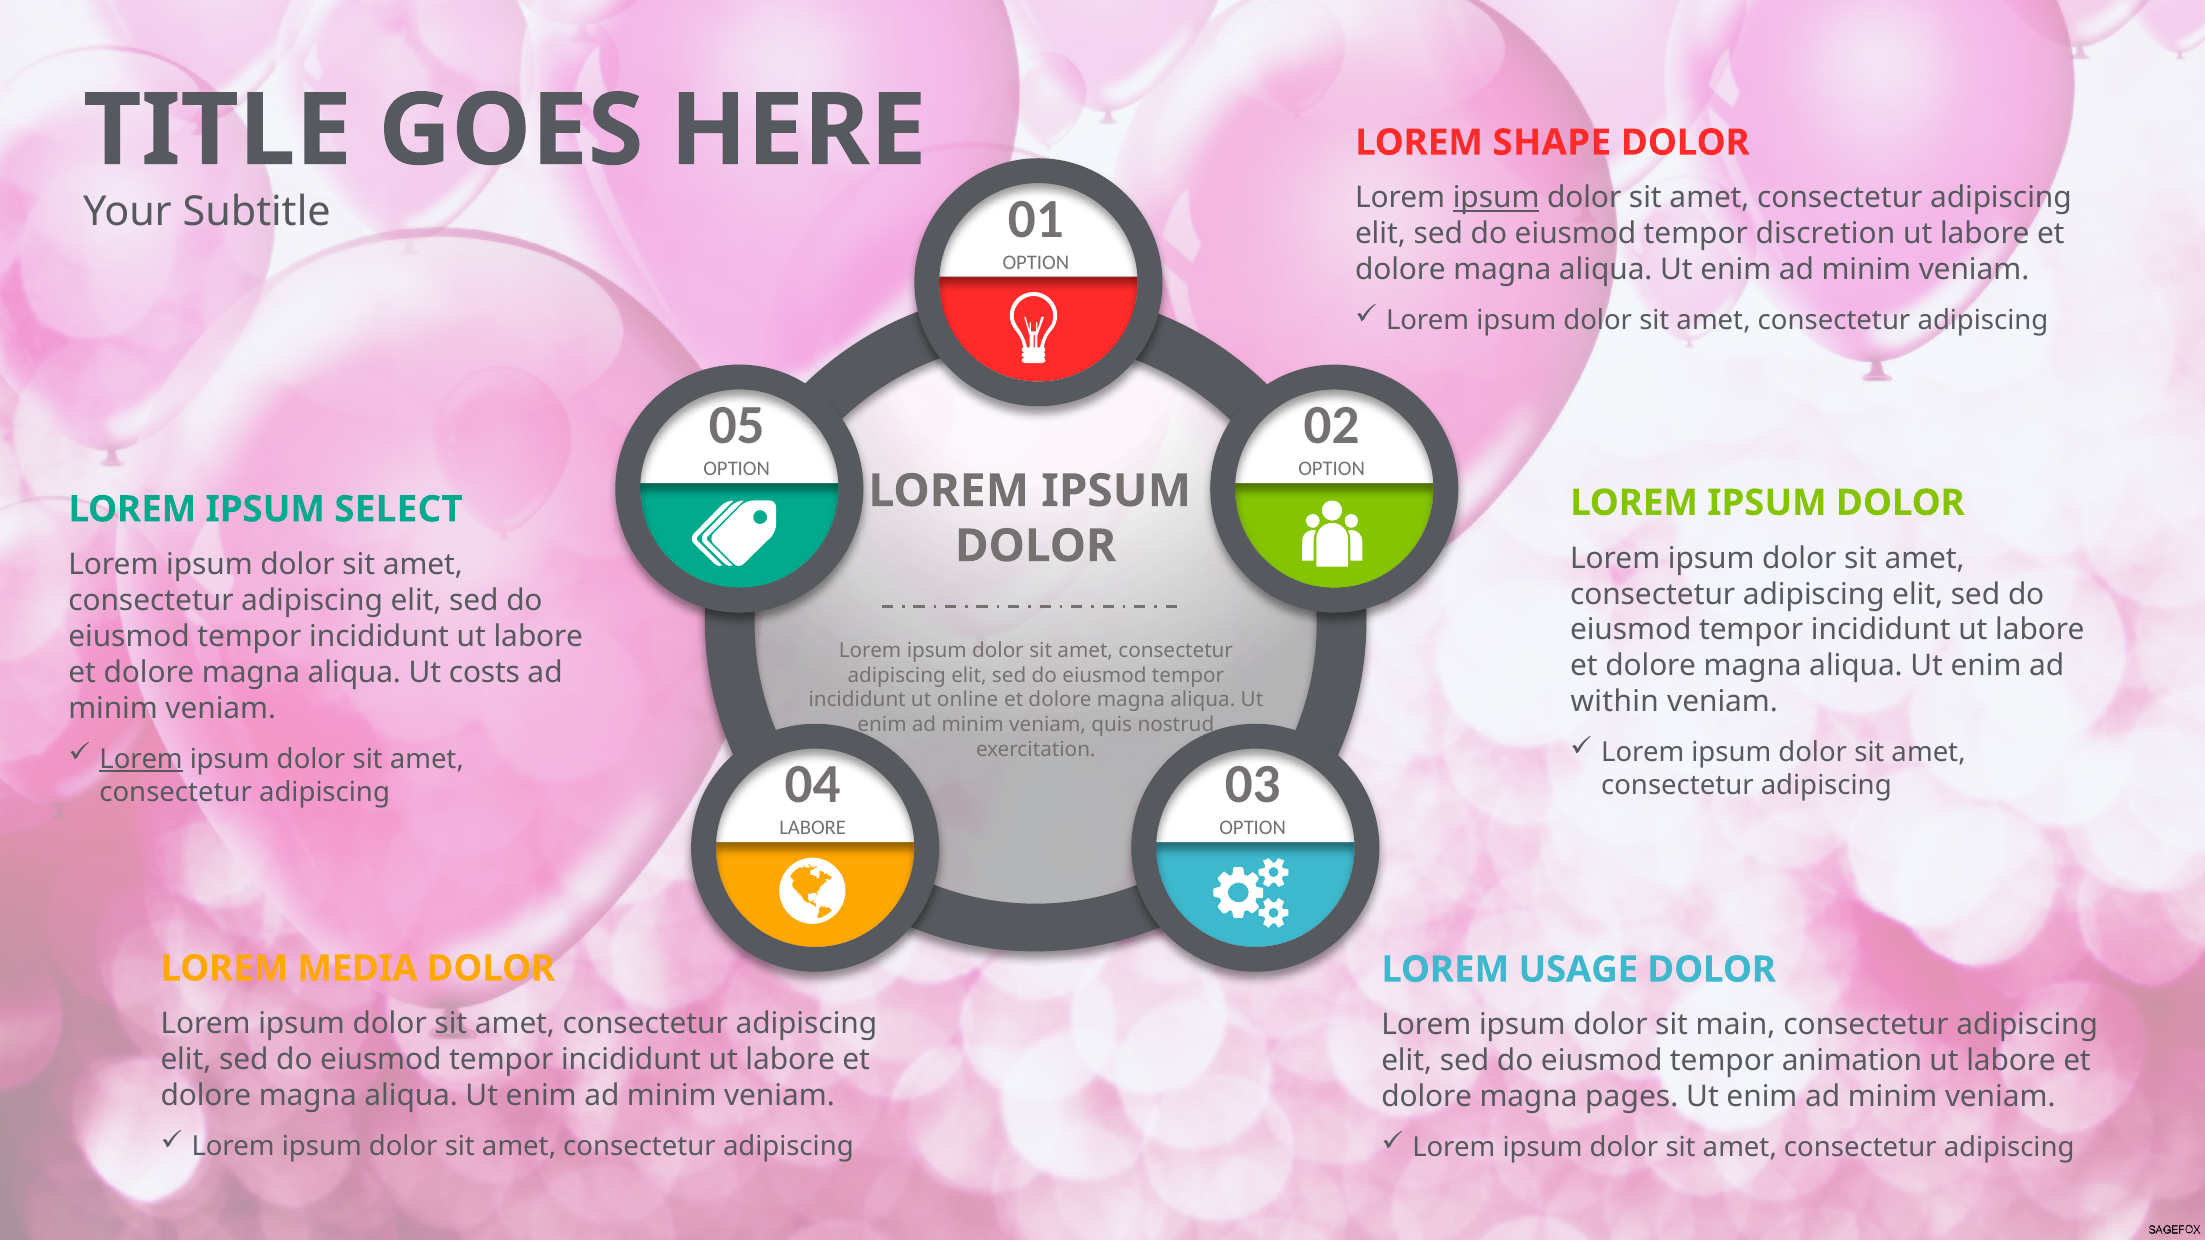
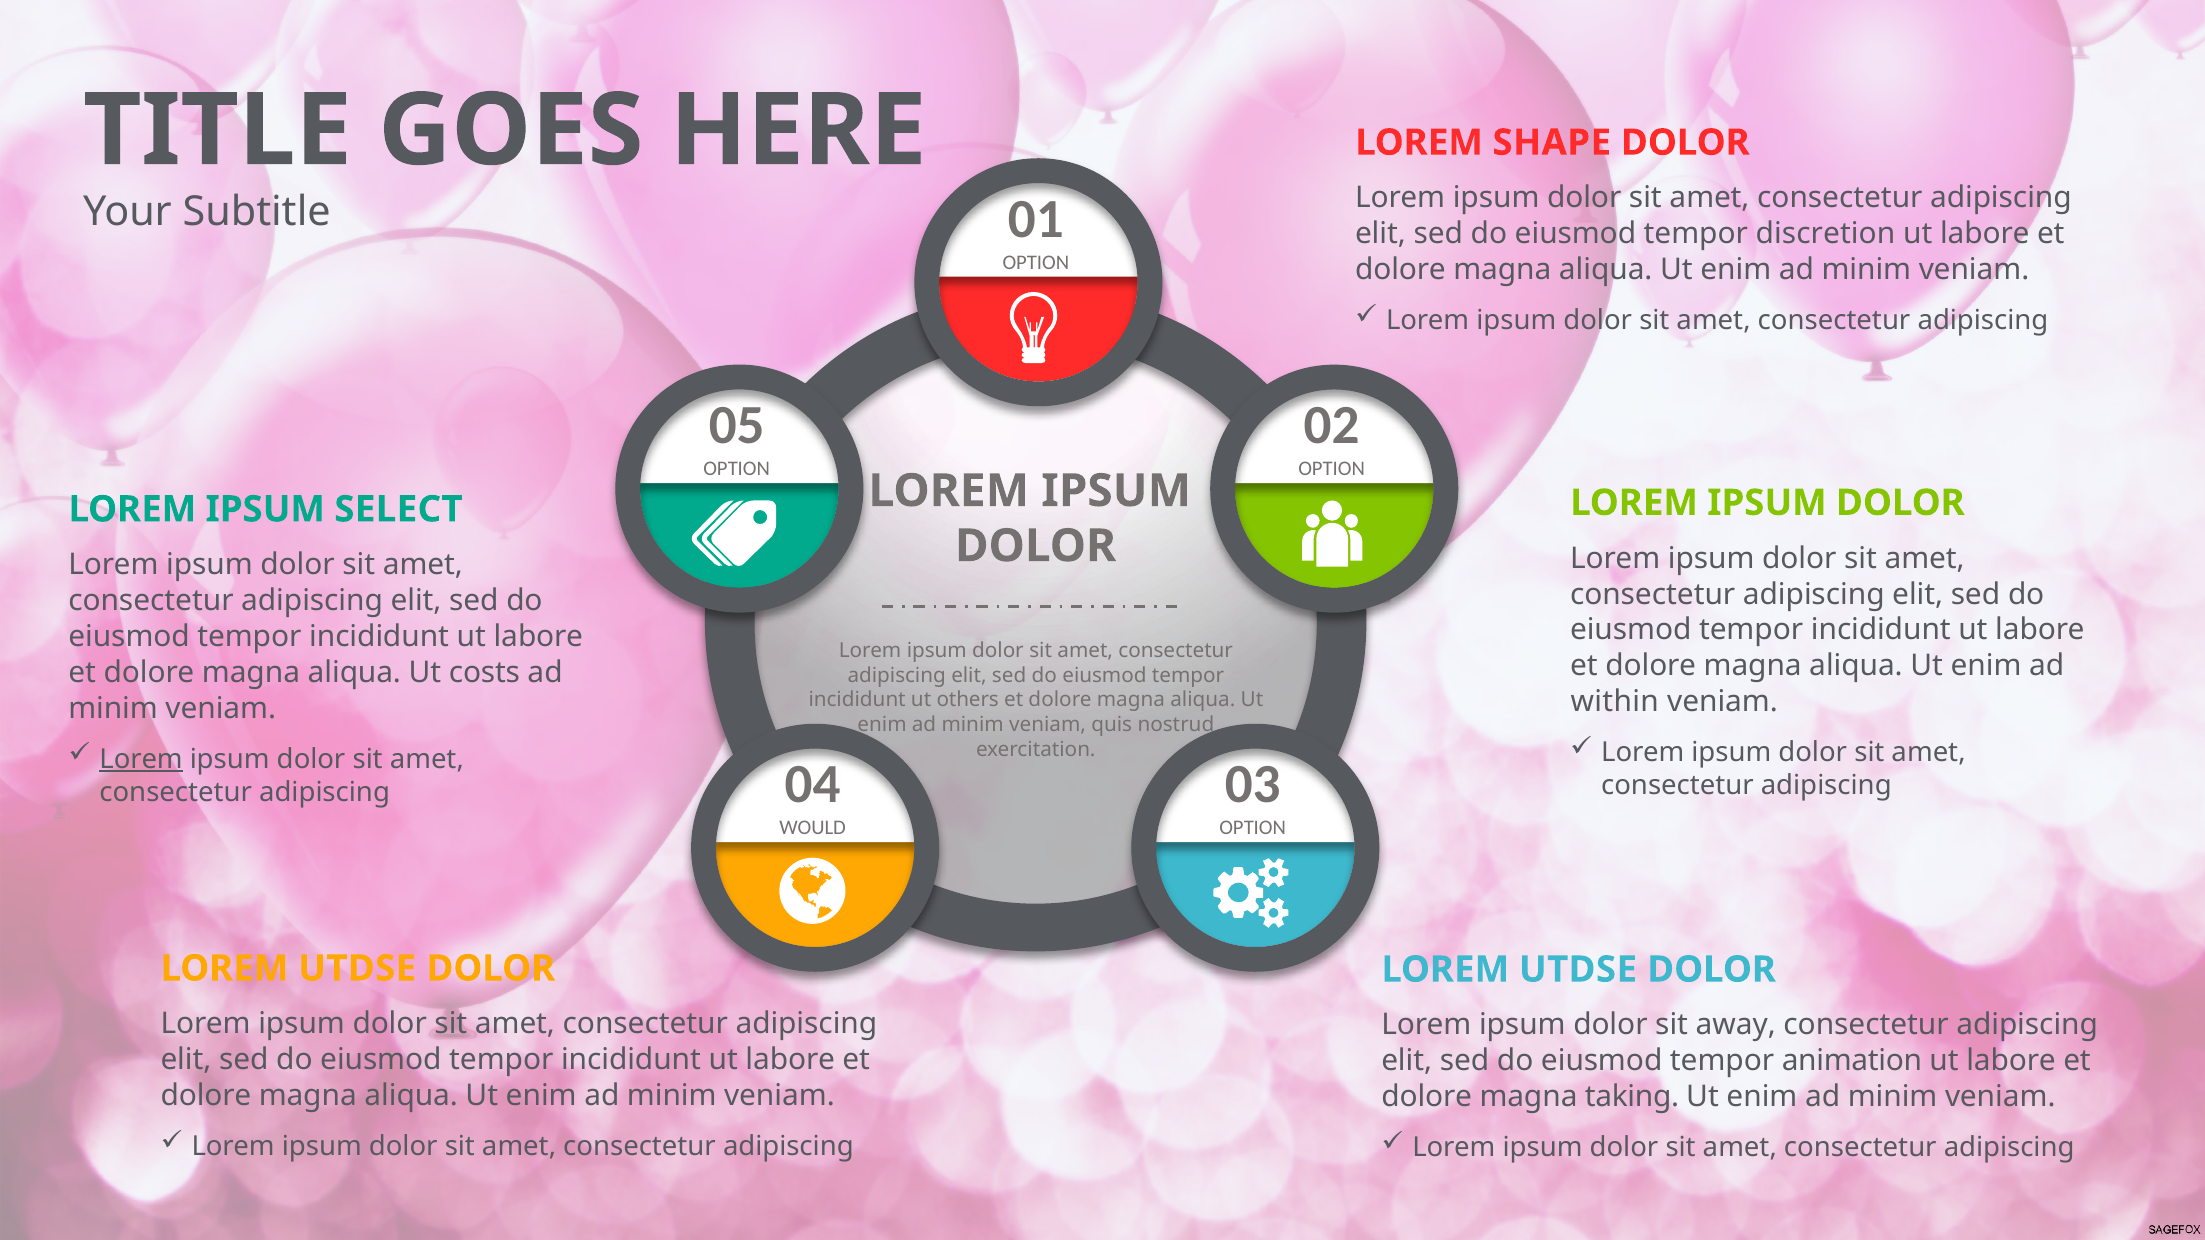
ipsum at (1496, 198) underline: present -> none
online: online -> others
LABORE at (813, 828): LABORE -> WOULD
MEDIA at (358, 969): MEDIA -> UTDSE
USAGE at (1578, 970): USAGE -> UTDSE
main: main -> away
pages: pages -> taking
